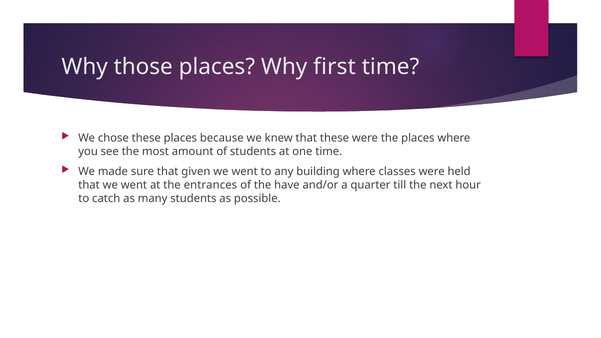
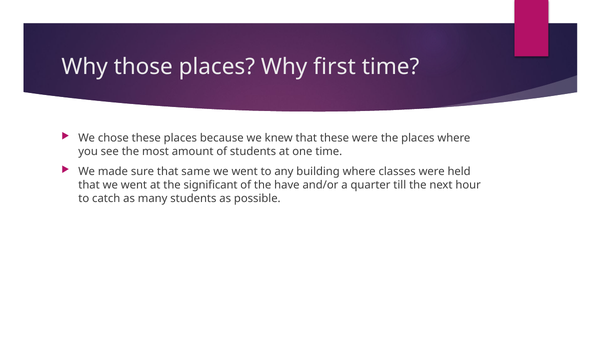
given: given -> same
entrances: entrances -> significant
